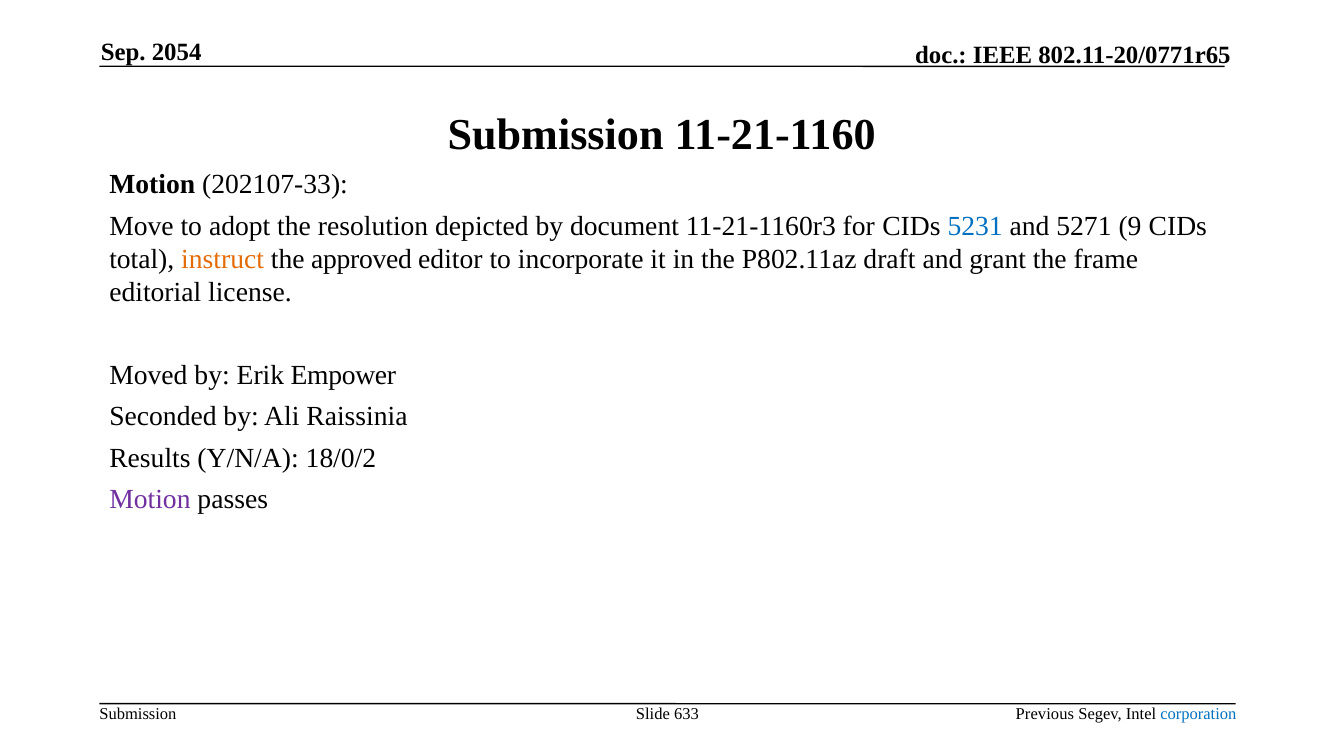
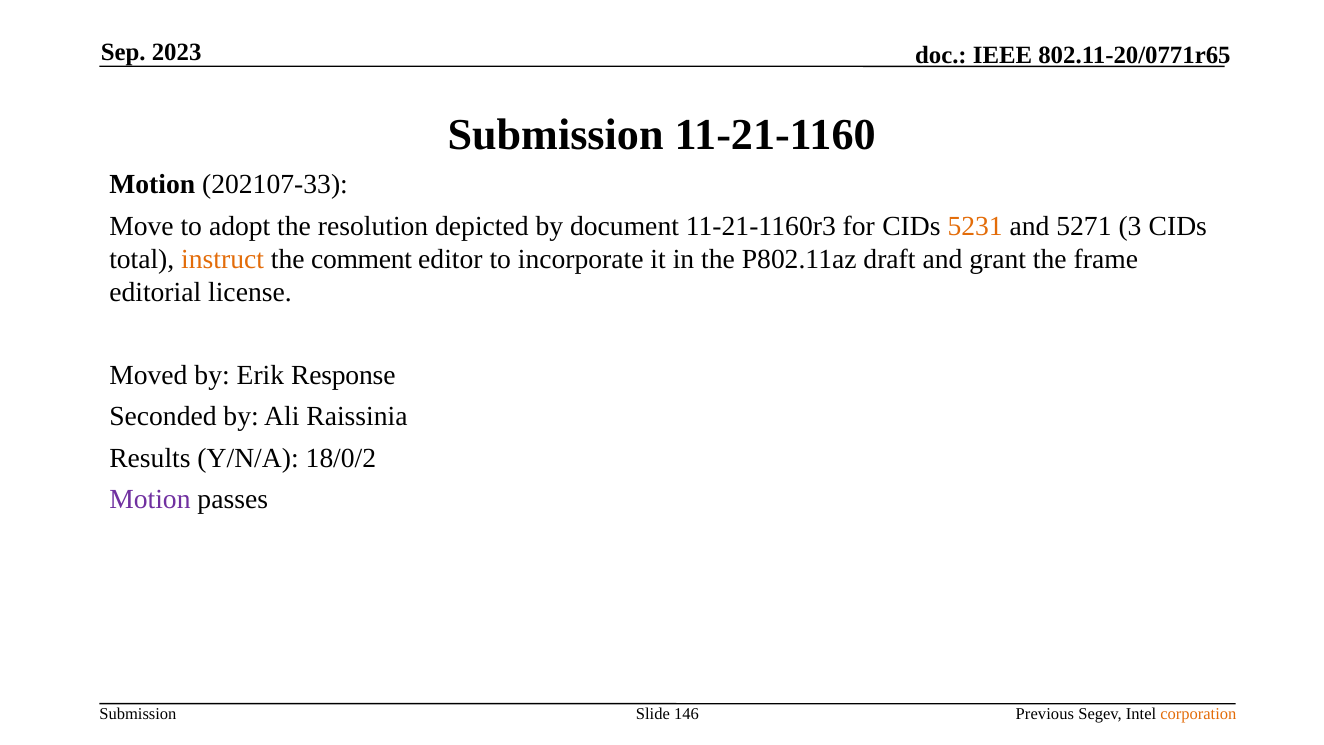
2054: 2054 -> 2023
5231 colour: blue -> orange
9: 9 -> 3
approved: approved -> comment
Empower: Empower -> Response
633: 633 -> 146
corporation colour: blue -> orange
